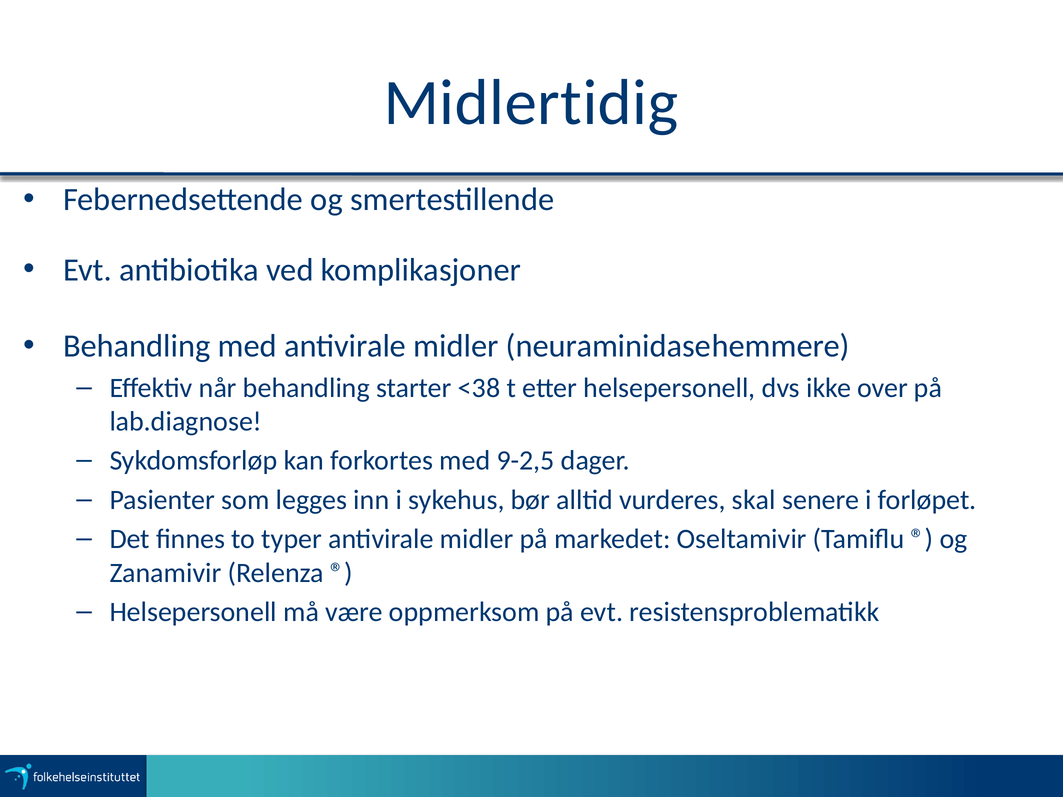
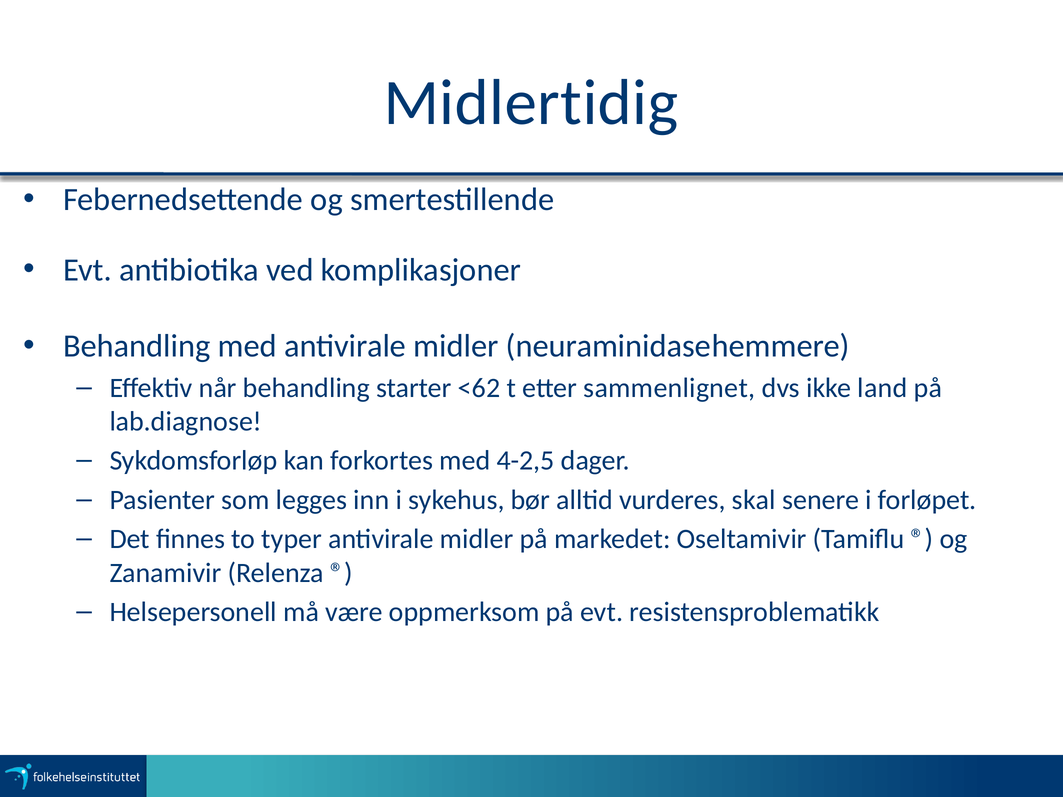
<38: <38 -> <62
etter helsepersonell: helsepersonell -> sammenlignet
over: over -> land
9-2,5: 9-2,5 -> 4-2,5
